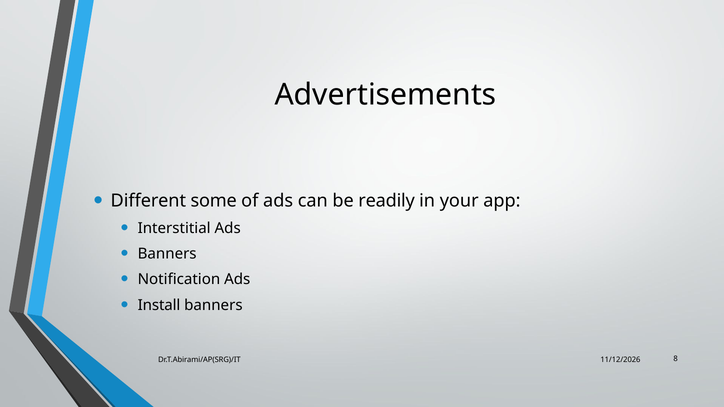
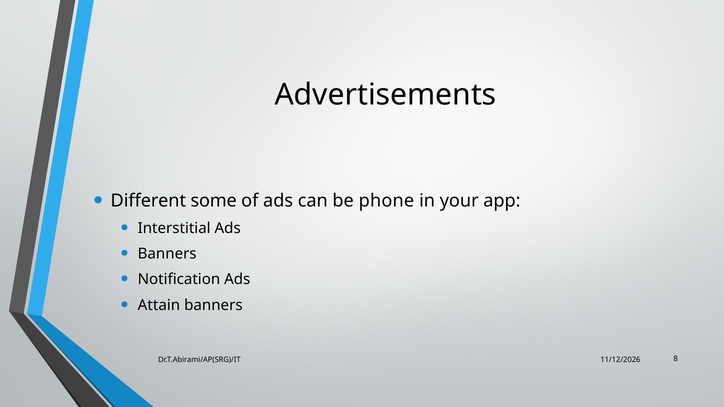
readily: readily -> phone
Install: Install -> Attain
